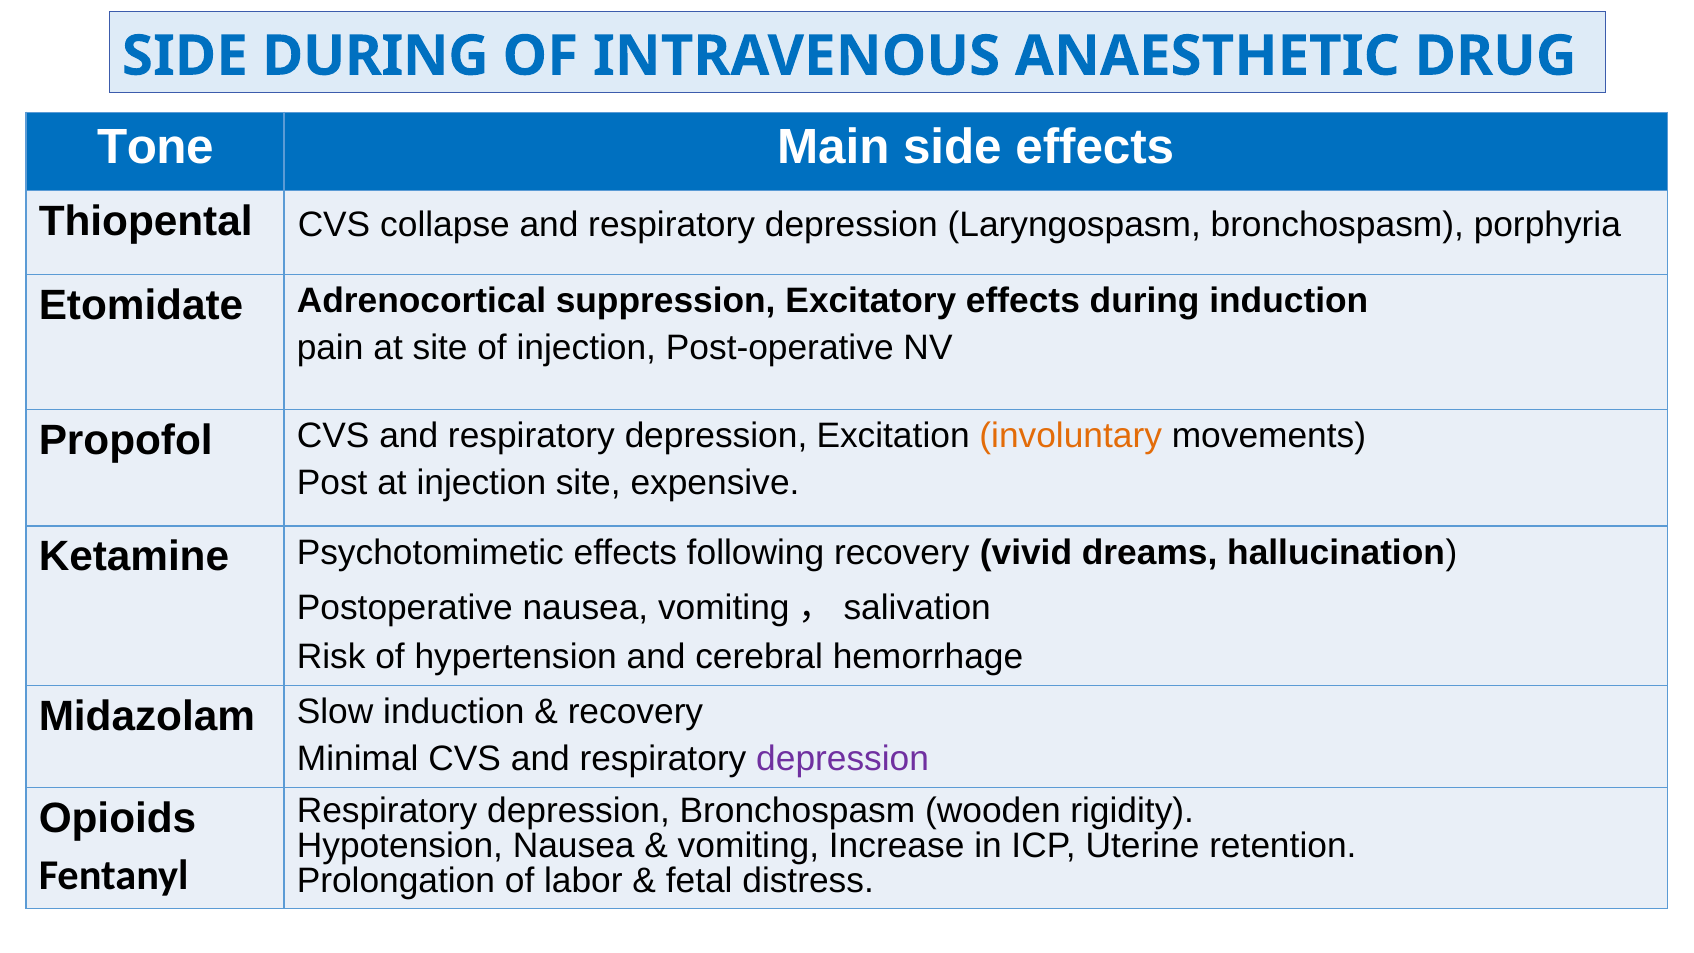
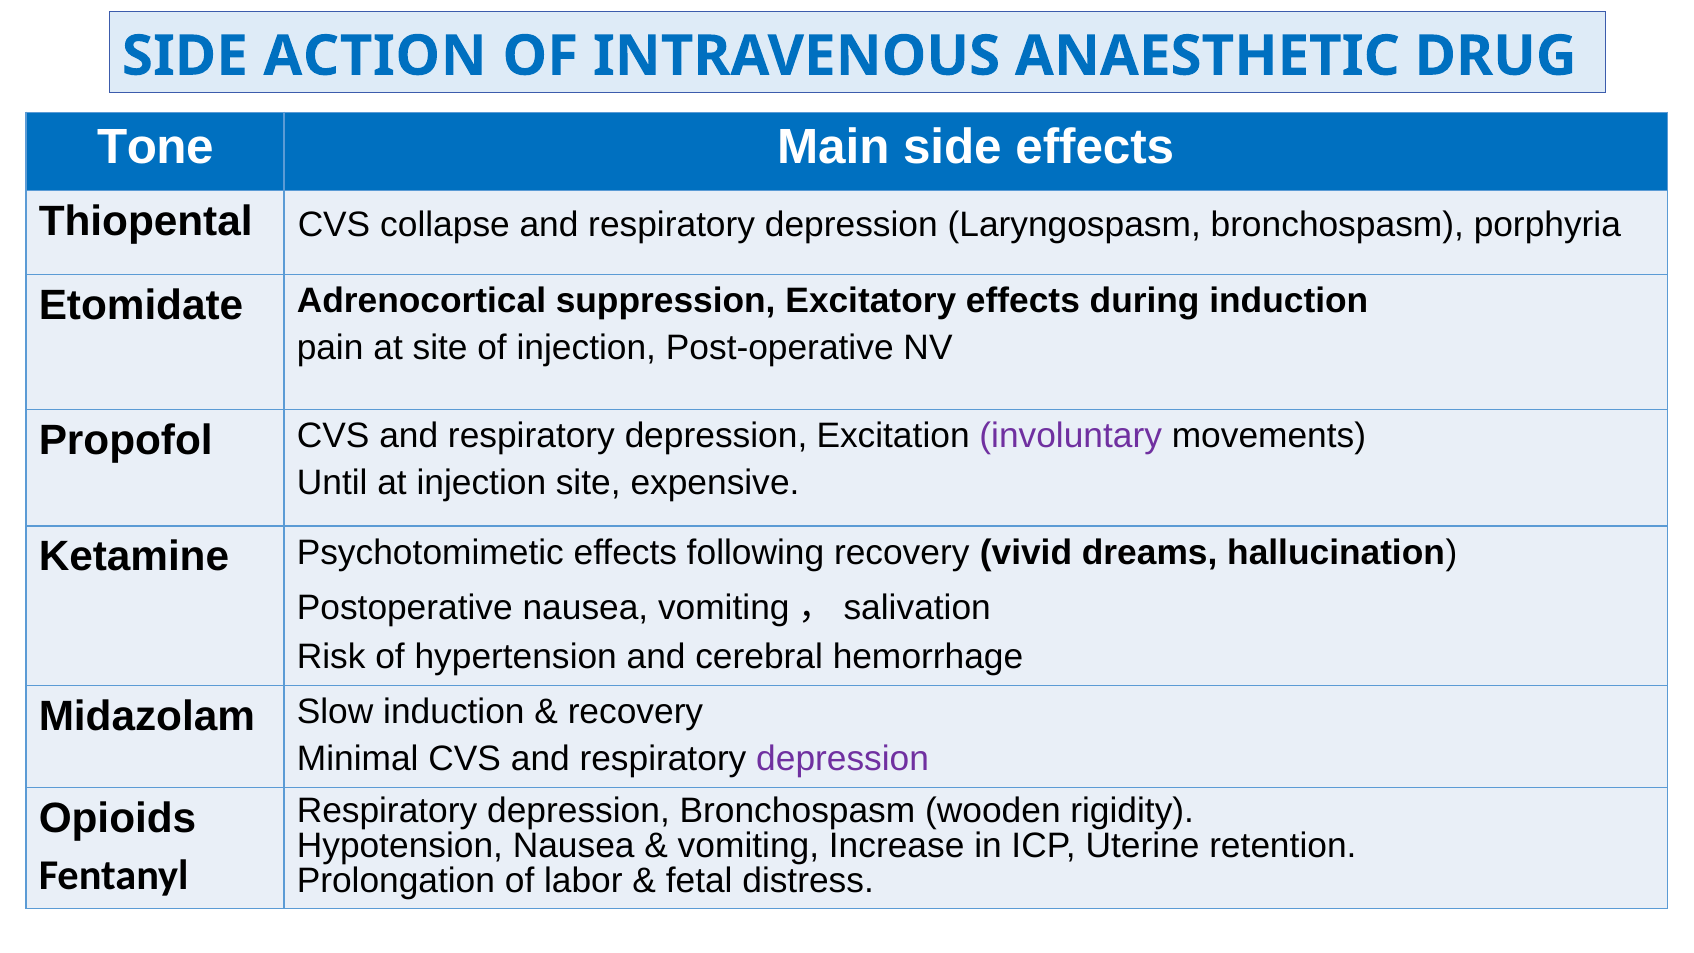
SIDE DURING: DURING -> ACTION
involuntary colour: orange -> purple
Post: Post -> Until
